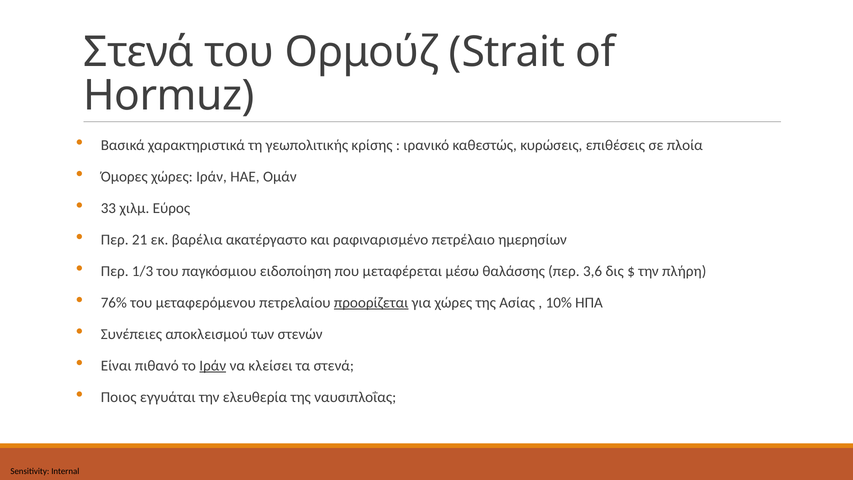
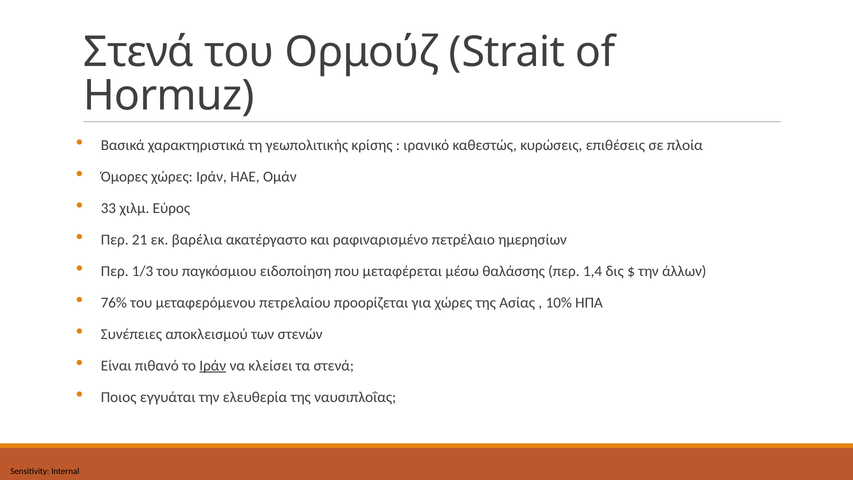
3,6: 3,6 -> 1,4
πλήρη: πλήρη -> άλλων
προορίζεται underline: present -> none
